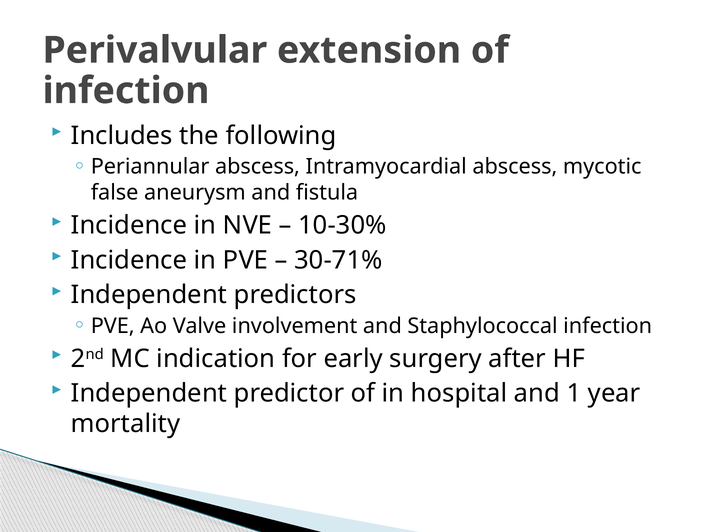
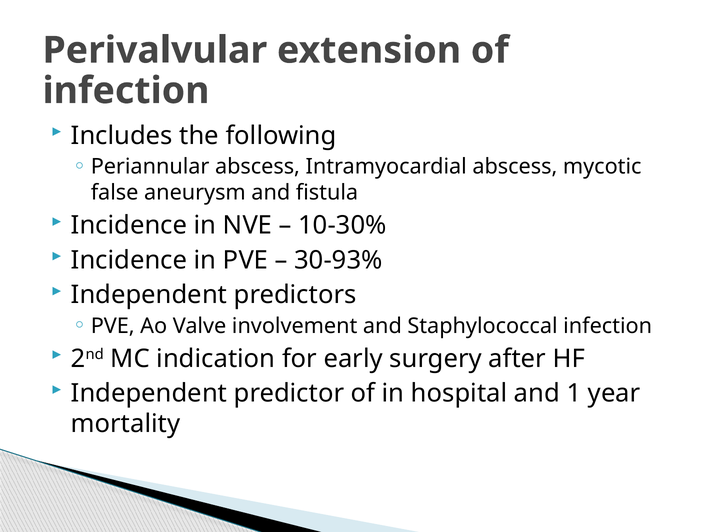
30-71%: 30-71% -> 30-93%
